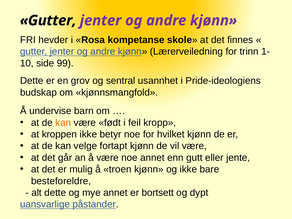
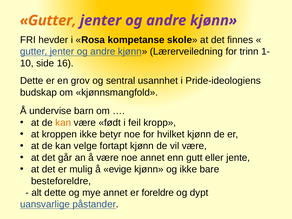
Gutter at (48, 20) colour: black -> orange
99: 99 -> 16
troen: troen -> evige
bortsett: bortsett -> foreldre
